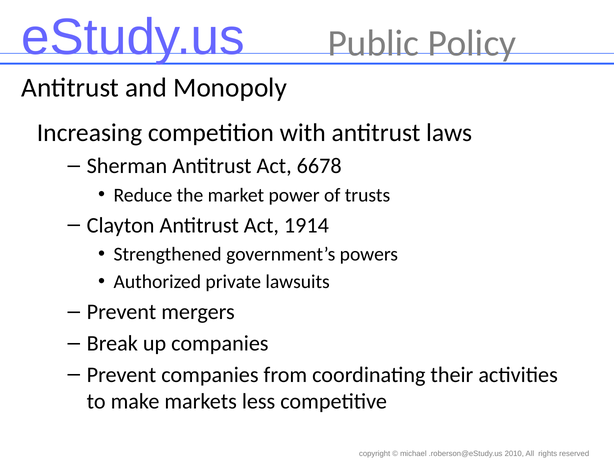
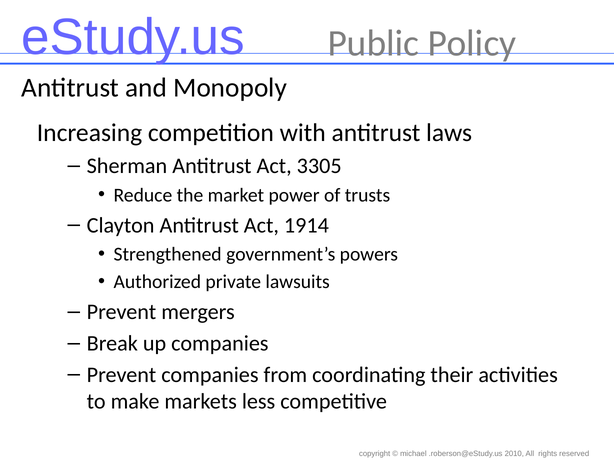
6678: 6678 -> 3305
